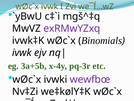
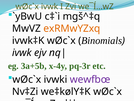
exRMwYZxq colour: purple -> orange
